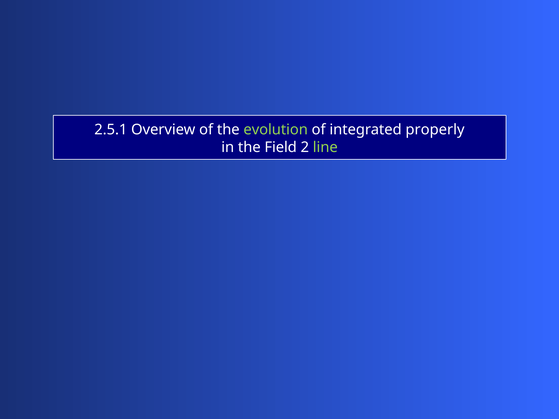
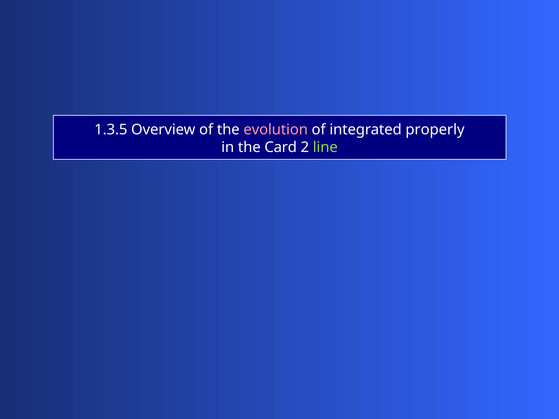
2.5.1: 2.5.1 -> 1.3.5
evolution colour: light green -> pink
Field: Field -> Card
